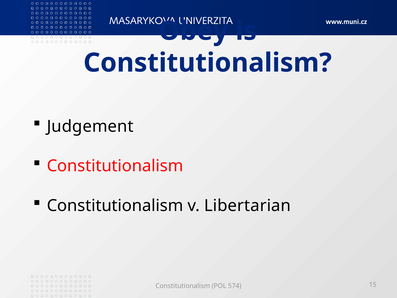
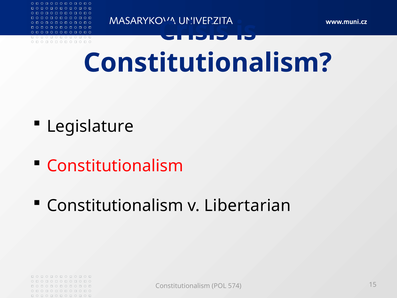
Obey: Obey -> Crisis
Judgement: Judgement -> Legislature
